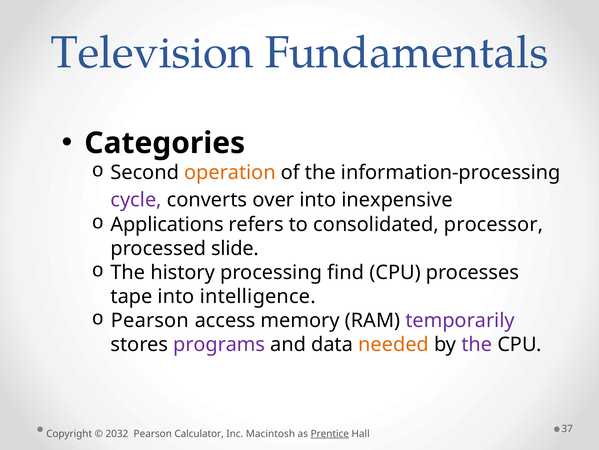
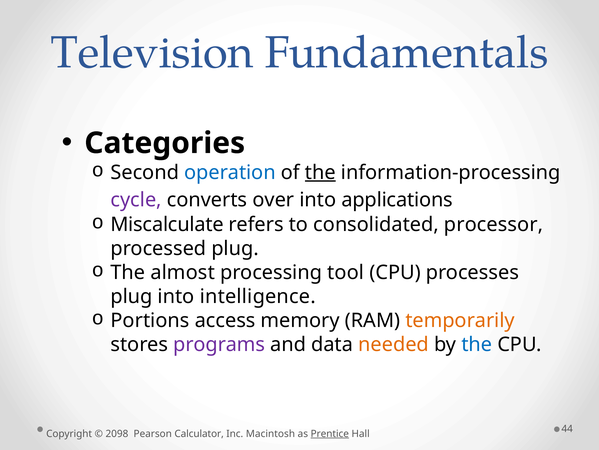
operation colour: orange -> blue
the at (320, 172) underline: none -> present
inexpensive: inexpensive -> applications
Applications: Applications -> Miscalculate
processed slide: slide -> plug
history: history -> almost
find: find -> tool
tape at (132, 296): tape -> plug
Pearson at (150, 320): Pearson -> Portions
temporarily colour: purple -> orange
the at (477, 344) colour: purple -> blue
2032: 2032 -> 2098
37: 37 -> 44
